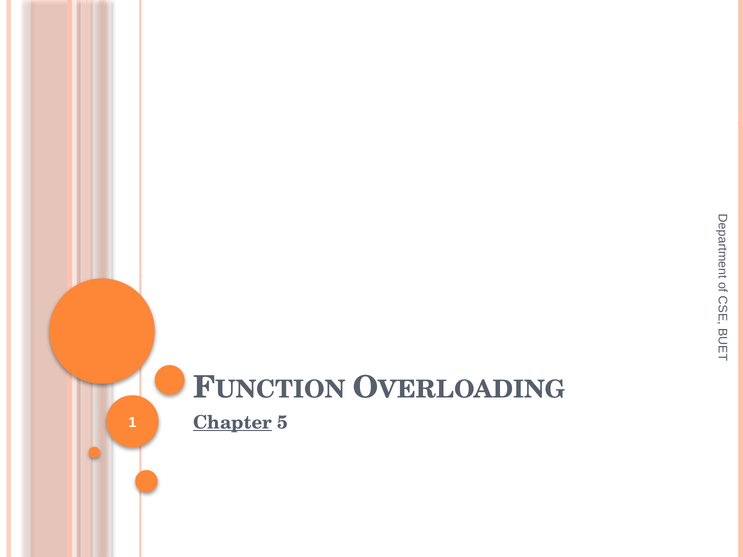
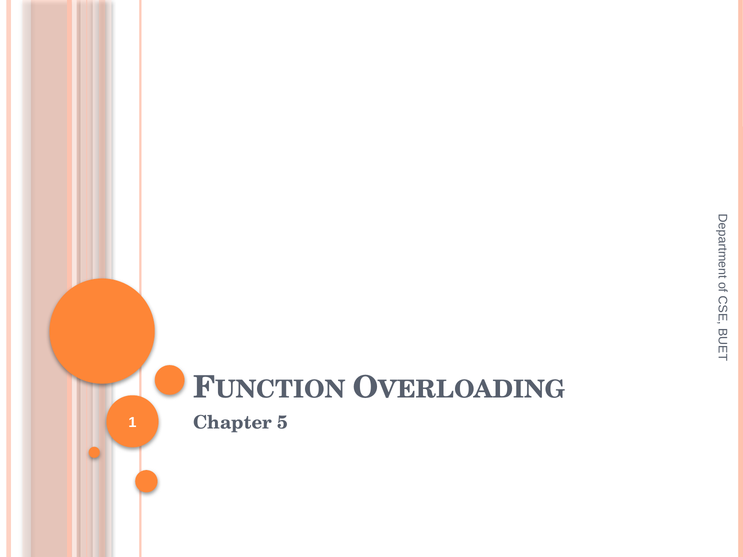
Chapter underline: present -> none
